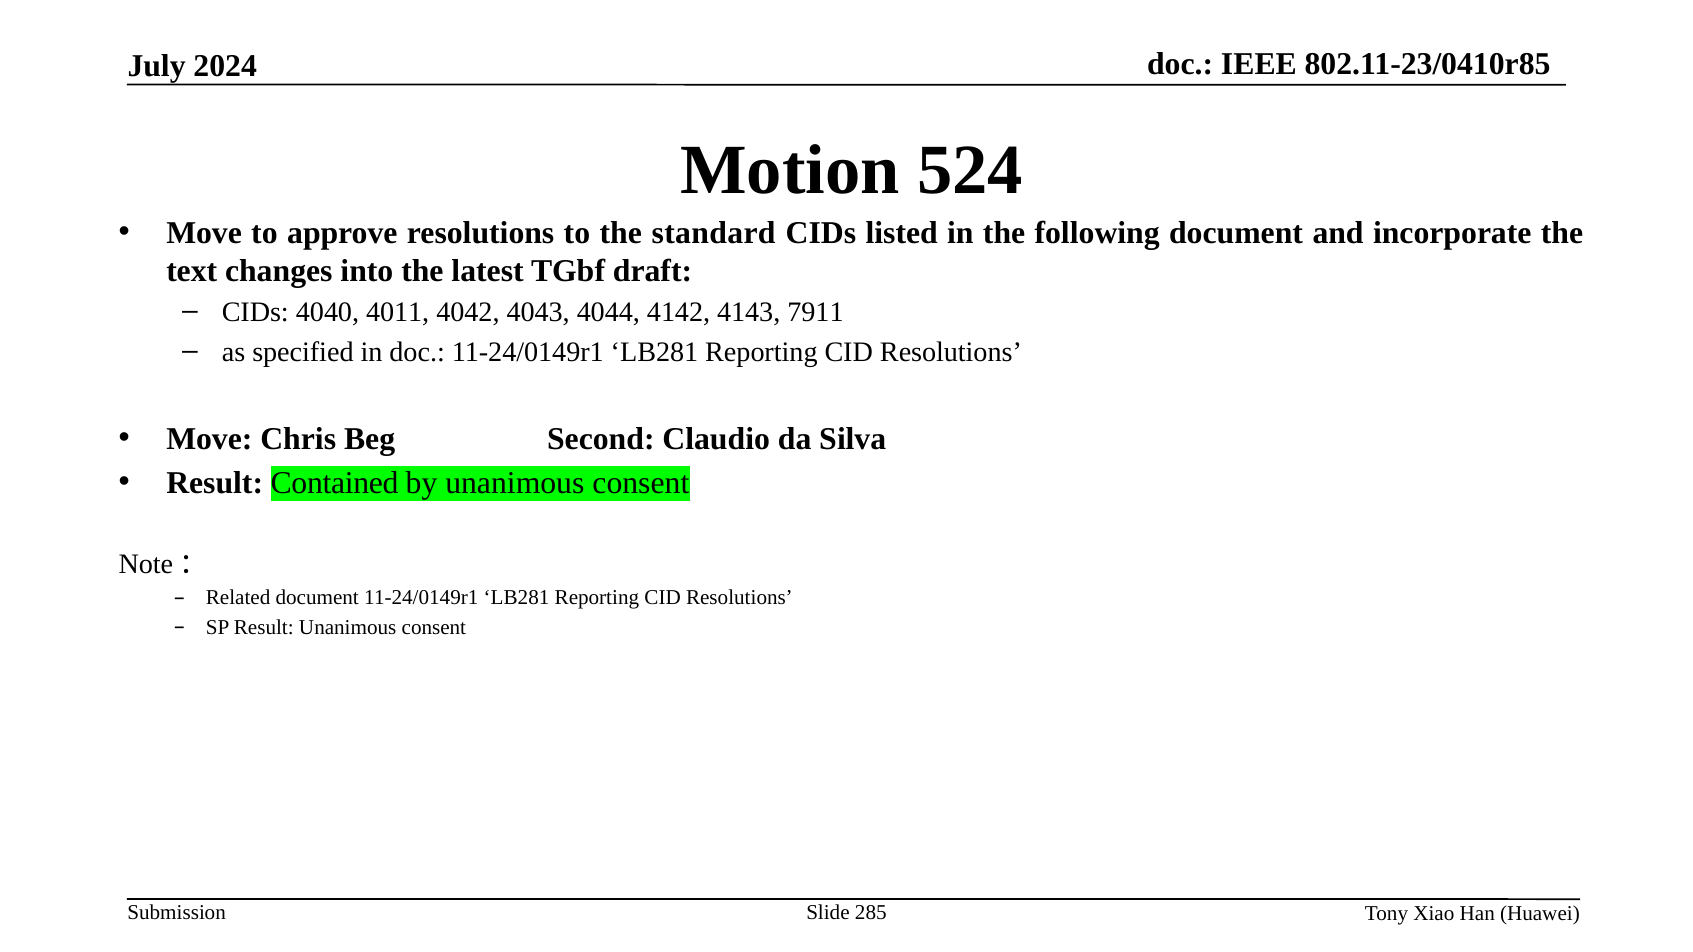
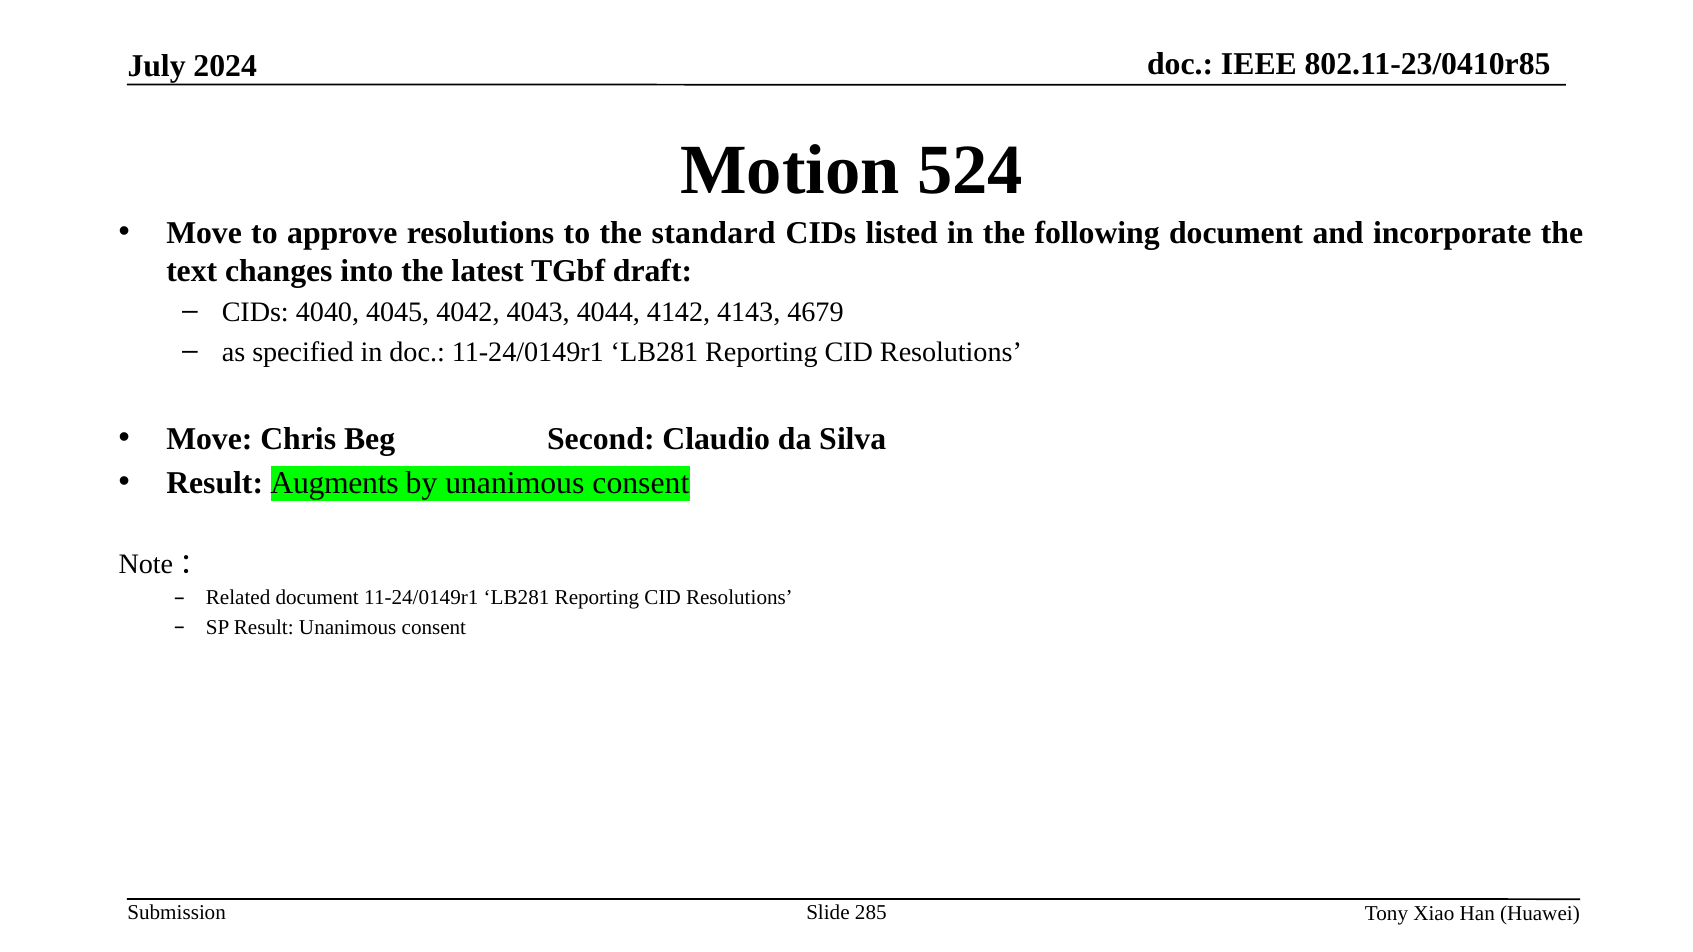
4011: 4011 -> 4045
7911: 7911 -> 4679
Contained: Contained -> Augments
